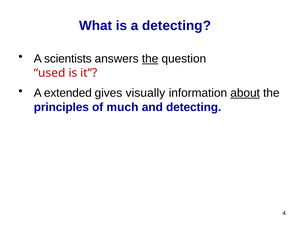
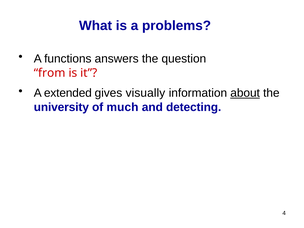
a detecting: detecting -> problems
scientists: scientists -> functions
the at (150, 59) underline: present -> none
used: used -> from
principles: principles -> university
